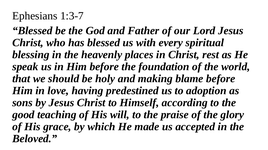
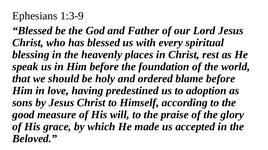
1:3-7: 1:3-7 -> 1:3-9
making: making -> ordered
teaching: teaching -> measure
